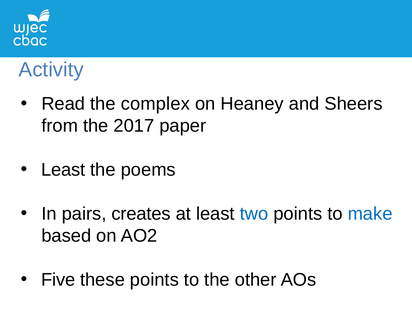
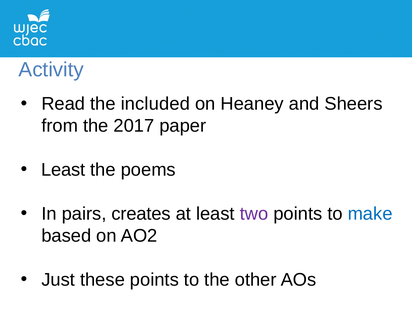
complex: complex -> included
two colour: blue -> purple
Five: Five -> Just
